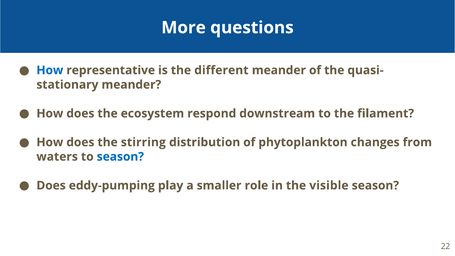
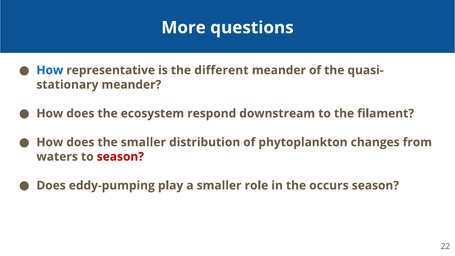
the stirring: stirring -> smaller
season at (120, 157) colour: blue -> red
visible: visible -> occurs
